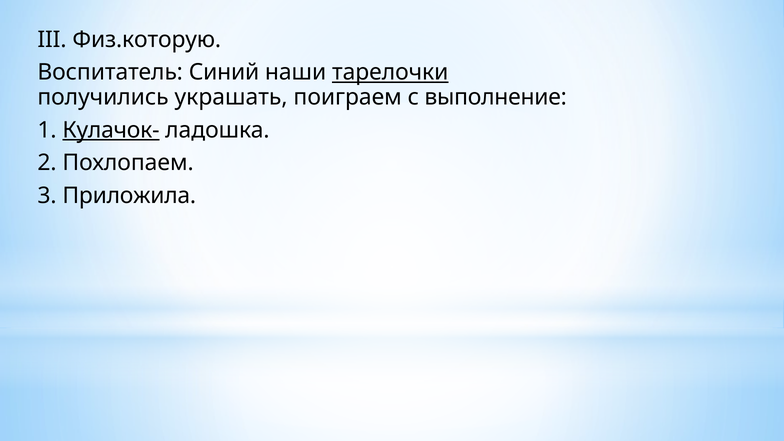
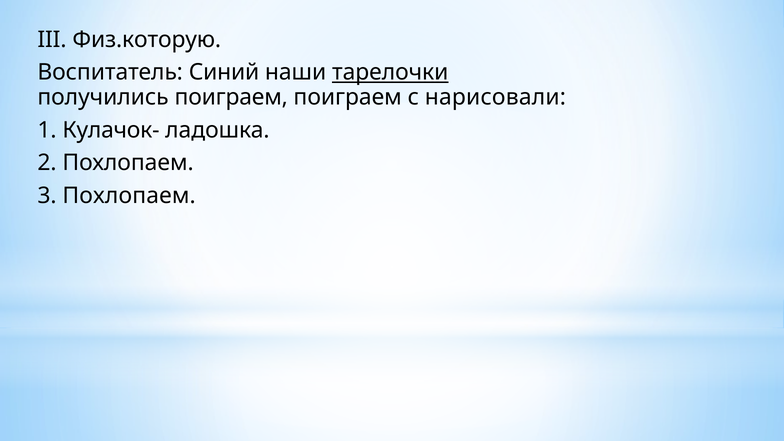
получились украшать: украшать -> поиграем
выполнение: выполнение -> нарисовали
Кулачок- underline: present -> none
3 Приложила: Приложила -> Похлопаем
